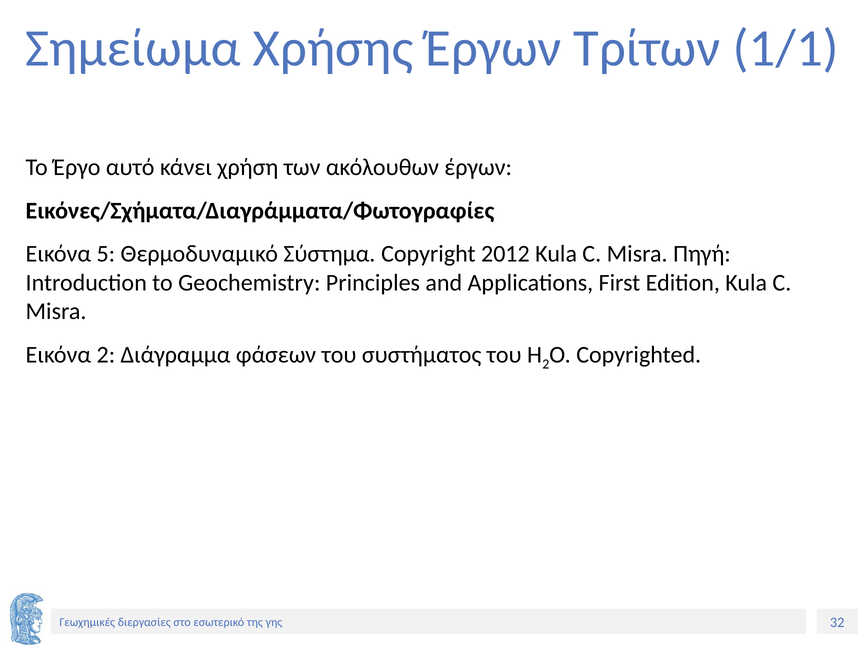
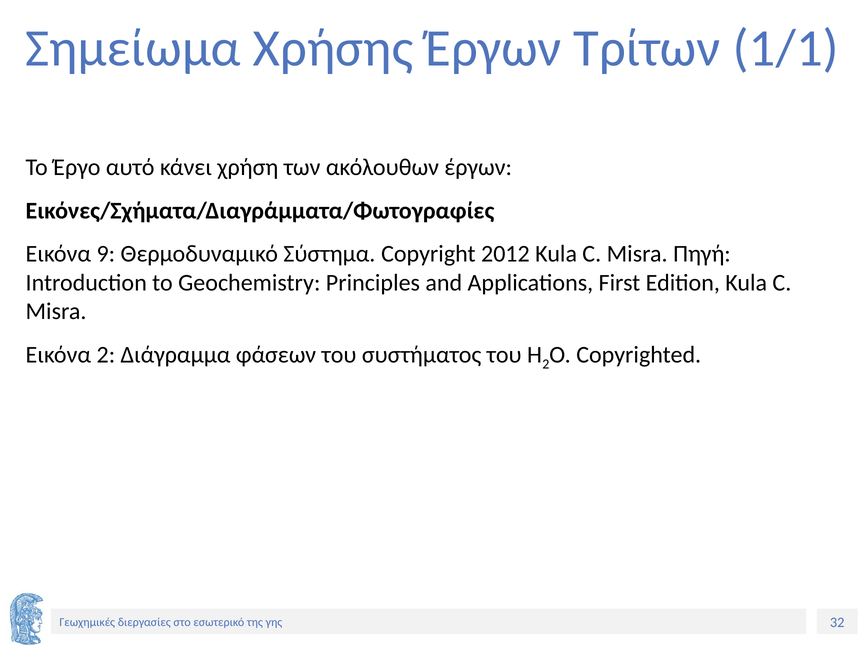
5: 5 -> 9
